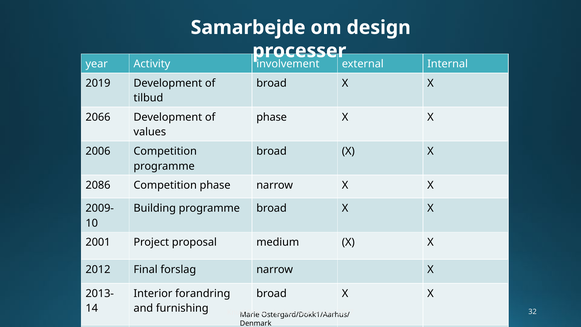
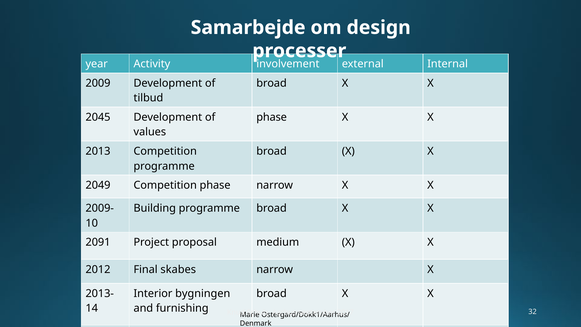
2019: 2019 -> 2009
2066: 2066 -> 2045
2006: 2006 -> 2013
2086: 2086 -> 2049
2001: 2001 -> 2091
forslag: forslag -> skabes
forandring: forandring -> bygningen
